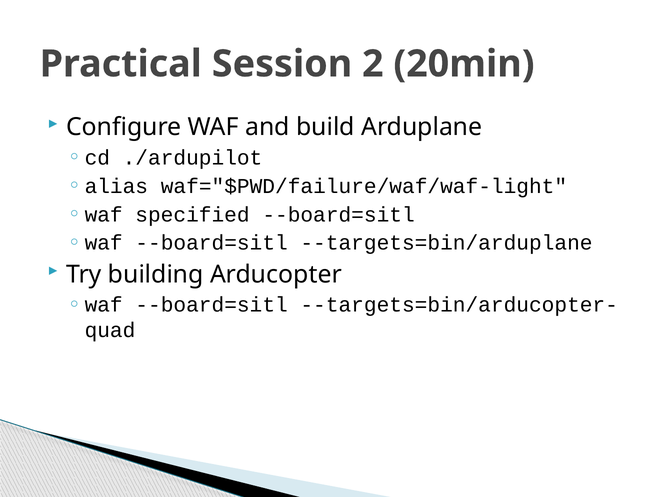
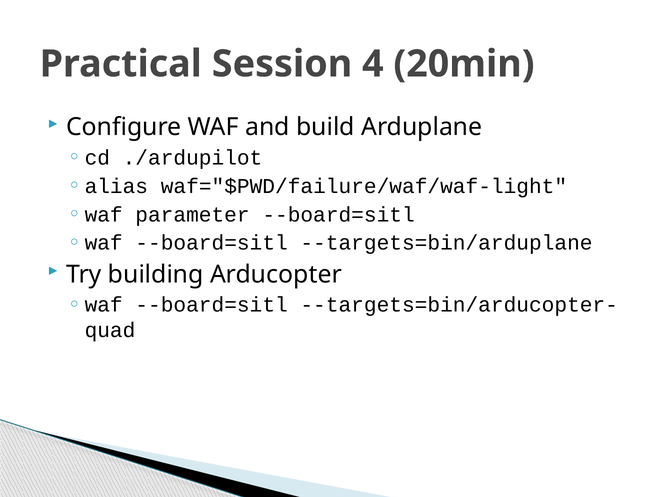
2: 2 -> 4
specified: specified -> parameter
